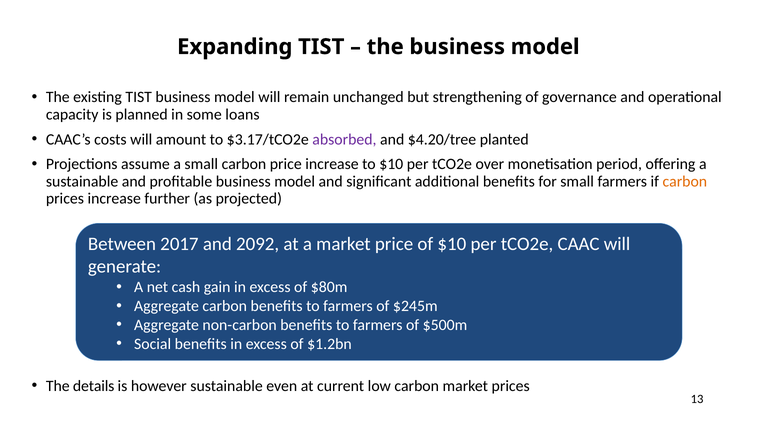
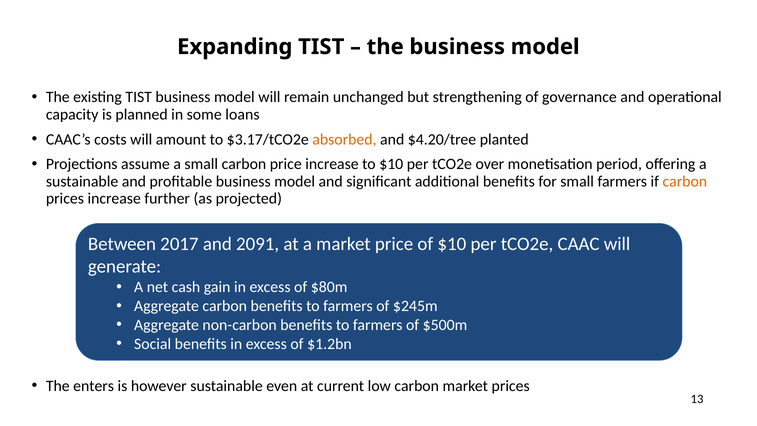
absorbed colour: purple -> orange
2092: 2092 -> 2091
details: details -> enters
